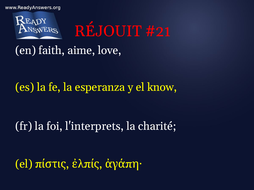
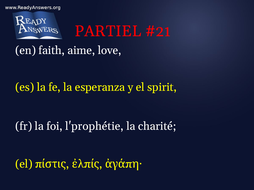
RÉJOUIT: RÉJOUIT -> PARTIEL
know: know -> spirit
l'interprets: l'interprets -> l'prophétie
